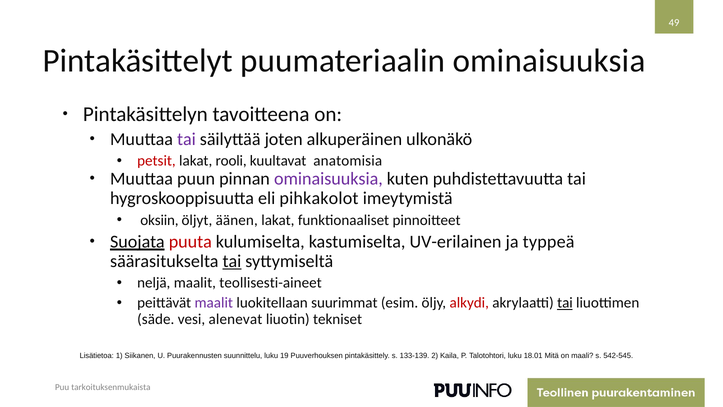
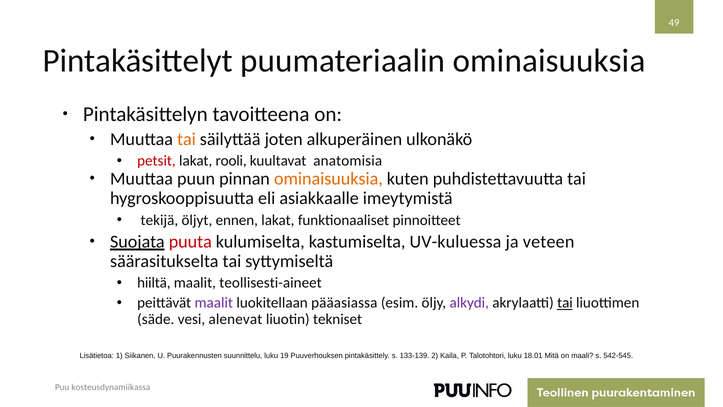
tai at (186, 139) colour: purple -> orange
ominaisuuksia at (328, 179) colour: purple -> orange
pihkakolot: pihkakolot -> asiakkaalle
oksiin: oksiin -> tekijä
äänen: äänen -> ennen
UV-erilainen: UV-erilainen -> UV-kuluessa
typpeä: typpeä -> veteen
tai at (232, 261) underline: present -> none
neljä: neljä -> hiiltä
suurimmat: suurimmat -> pääasiassa
alkydi colour: red -> purple
tarkoituksenmukaista: tarkoituksenmukaista -> kosteusdynamiikassa
